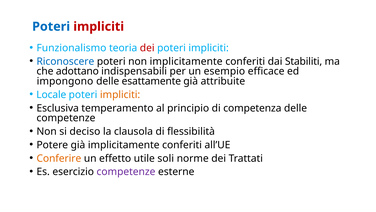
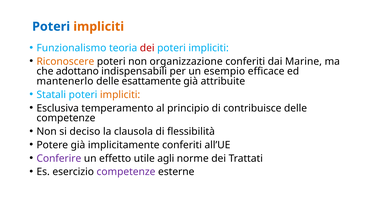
impliciti at (99, 26) colour: red -> orange
Riconoscere colour: blue -> orange
non implicitamente: implicitamente -> organizzazione
Stabiliti: Stabiliti -> Marine
impongono: impongono -> mantenerlo
Locale: Locale -> Statali
competenza: competenza -> contribuisce
Conferire colour: orange -> purple
soli: soli -> agli
